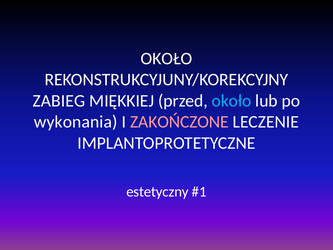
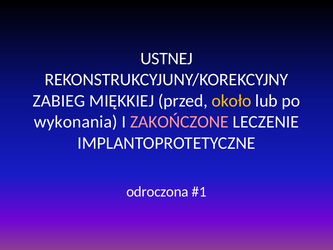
OKOŁO at (166, 58): OKOŁO -> USTNEJ
około at (232, 101) colour: light blue -> yellow
estetyczny: estetyczny -> odroczona
